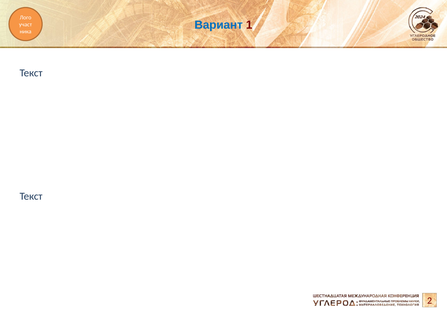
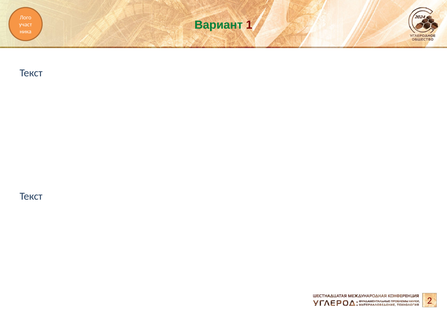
Вариант colour: blue -> green
